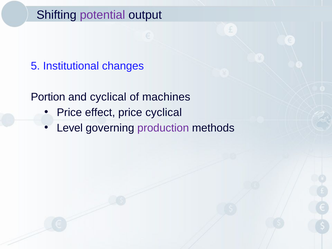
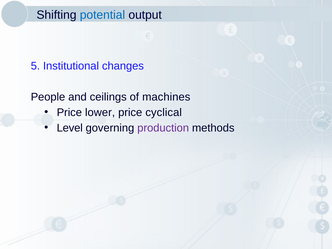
potential colour: purple -> blue
Portion: Portion -> People
and cyclical: cyclical -> ceilings
effect: effect -> lower
